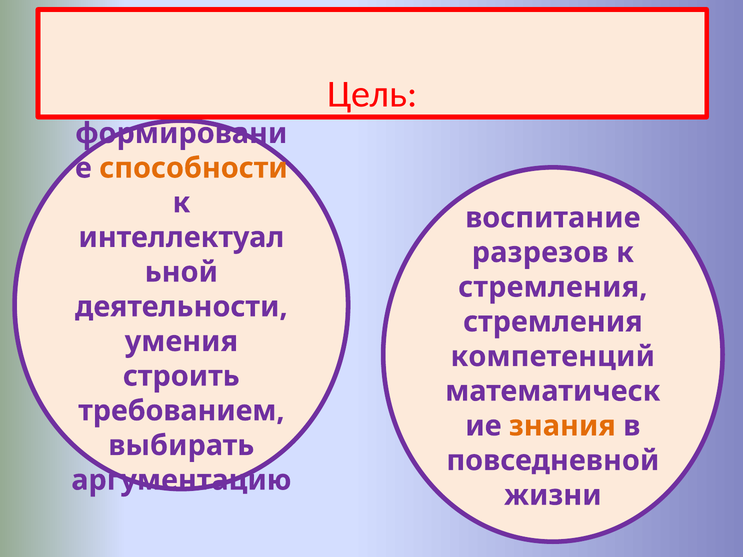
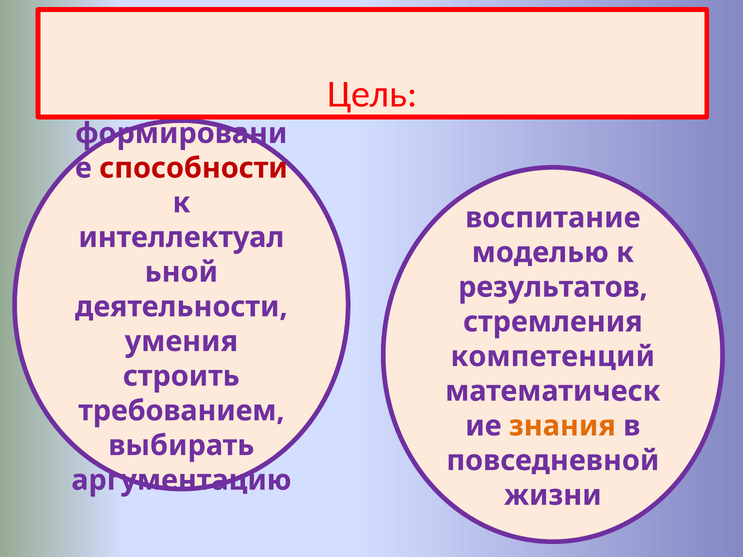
способности colour: orange -> red
разрезов: разрезов -> моделью
стремления at (553, 287): стремления -> результатов
